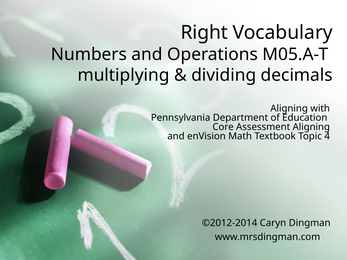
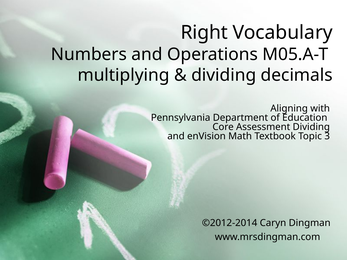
Assessment Aligning: Aligning -> Dividing
4: 4 -> 3
